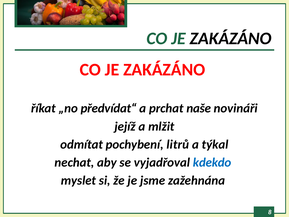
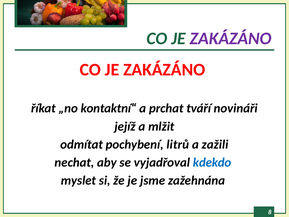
ZAKÁZÁNO at (231, 38) colour: black -> purple
předvídat“: předvídat“ -> kontaktní“
naše: naše -> tváří
týkal: týkal -> zažili
